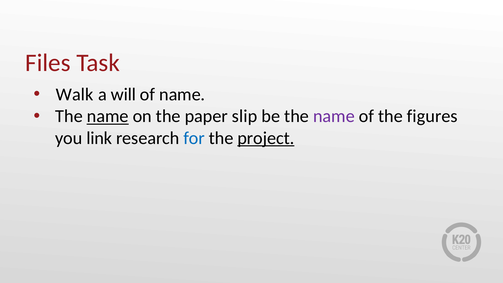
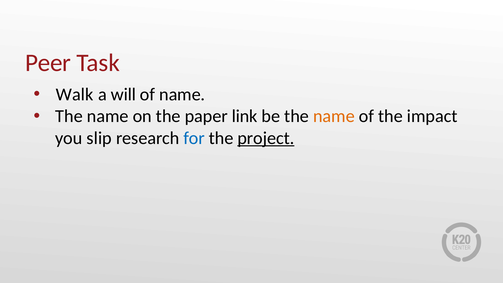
Files: Files -> Peer
name at (108, 116) underline: present -> none
slip: slip -> link
name at (334, 116) colour: purple -> orange
figures: figures -> impact
link: link -> slip
